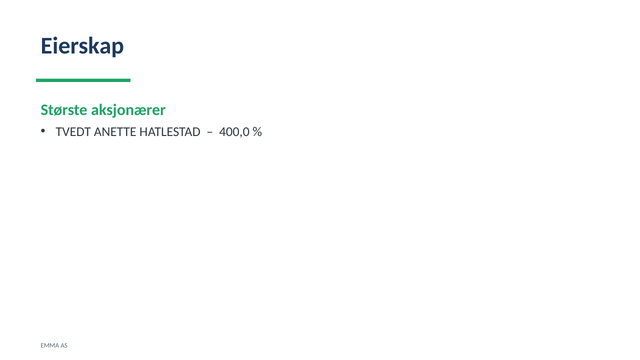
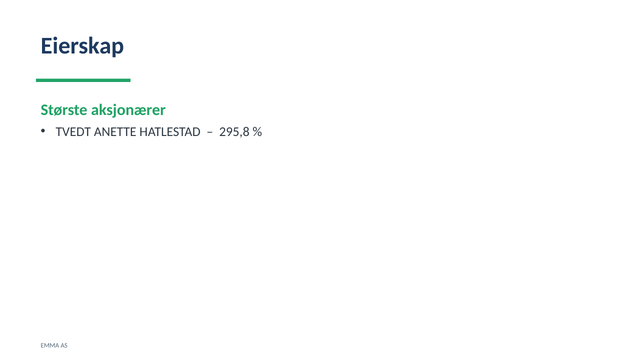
400,0: 400,0 -> 295,8
